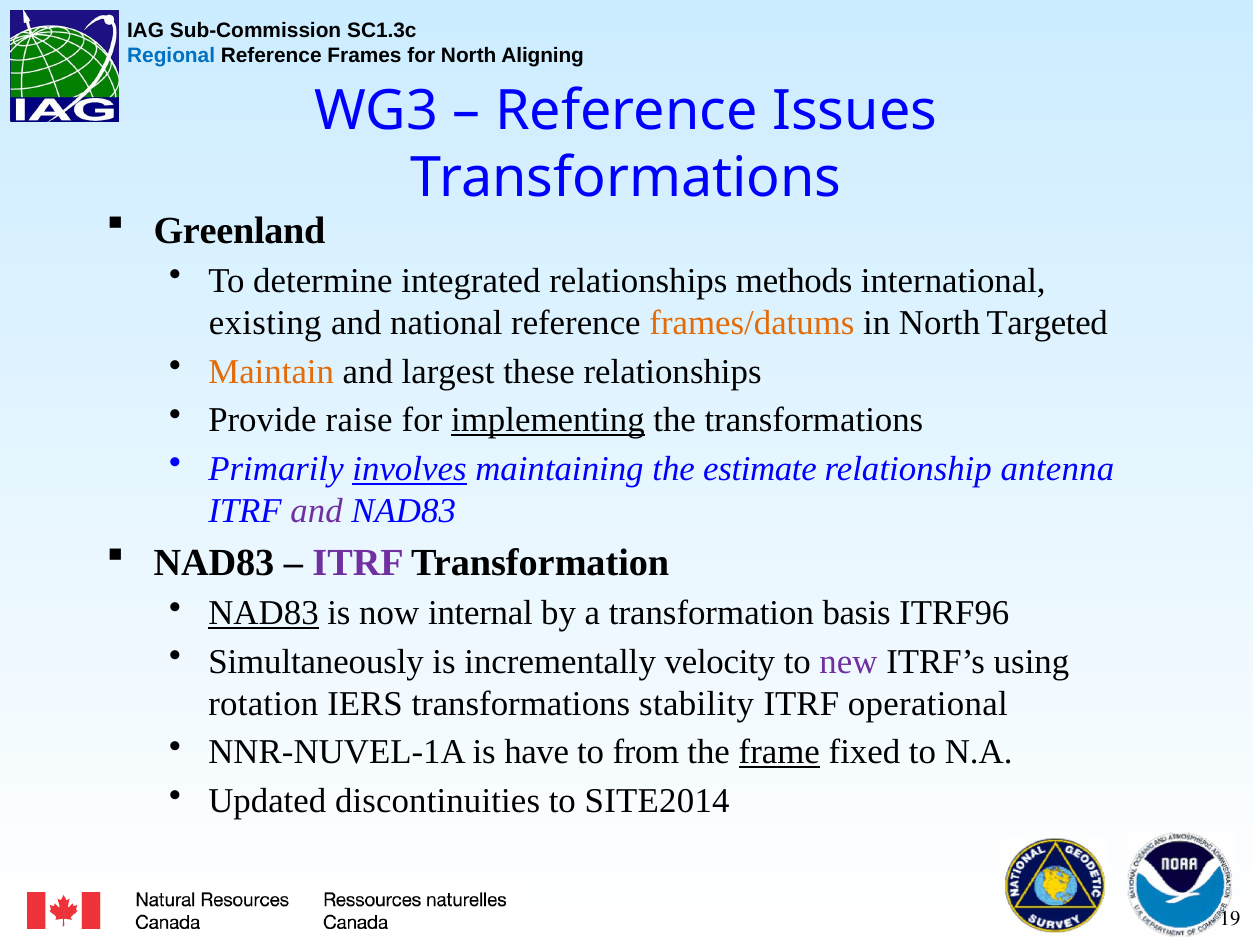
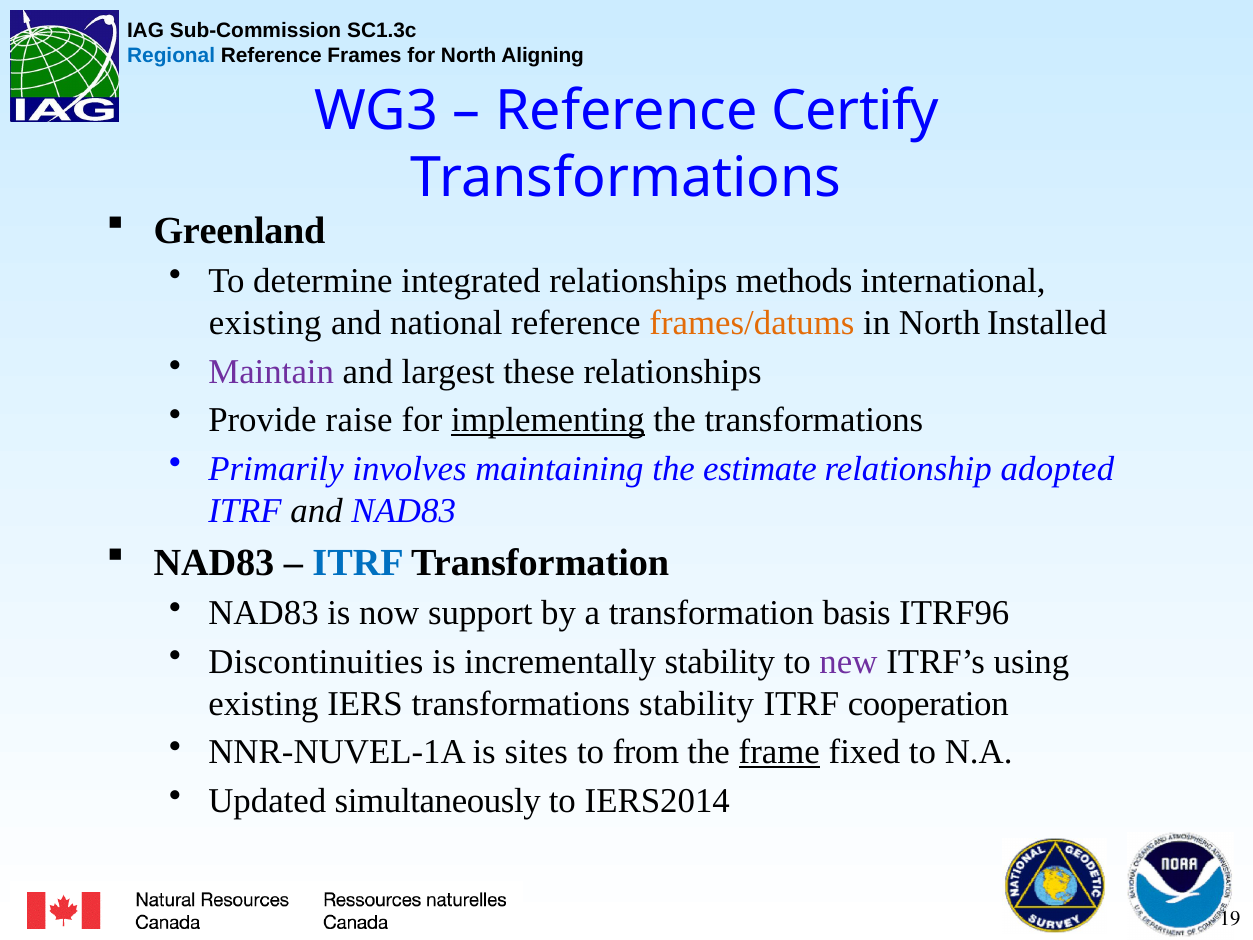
Issues: Issues -> Certify
Targeted: Targeted -> Installed
Maintain colour: orange -> purple
involves underline: present -> none
antenna: antenna -> adopted
and at (317, 511) colour: purple -> black
ITRF at (358, 562) colour: purple -> blue
NAD83 at (263, 613) underline: present -> none
internal: internal -> support
Simultaneously: Simultaneously -> Discontinuities
incrementally velocity: velocity -> stability
rotation at (263, 704): rotation -> existing
operational: operational -> cooperation
have: have -> sites
discontinuities: discontinuities -> simultaneously
SITE2014: SITE2014 -> IERS2014
